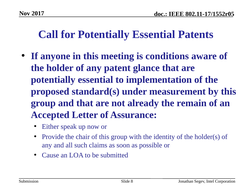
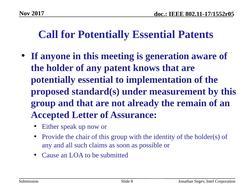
conditions: conditions -> generation
glance: glance -> knows
